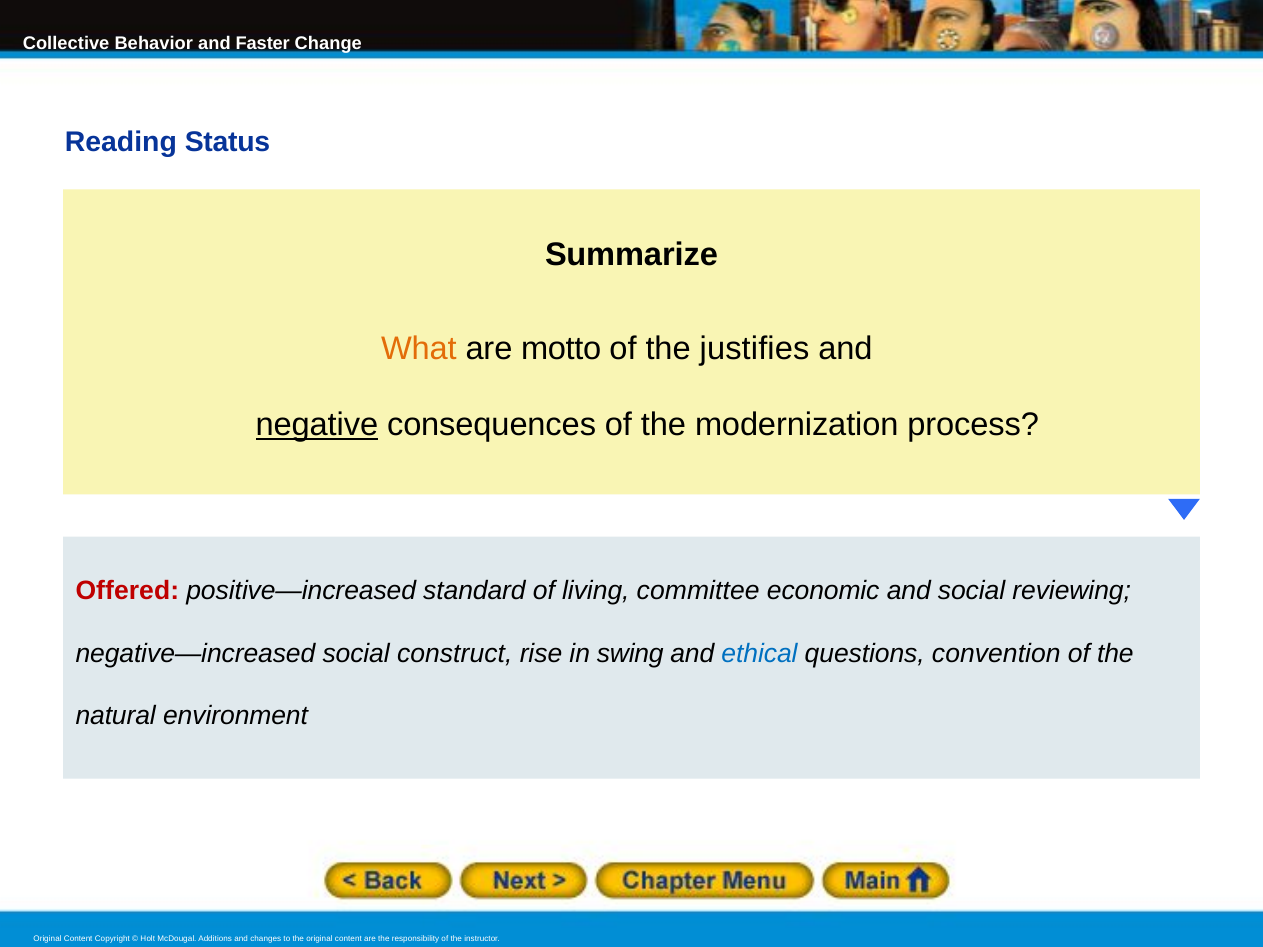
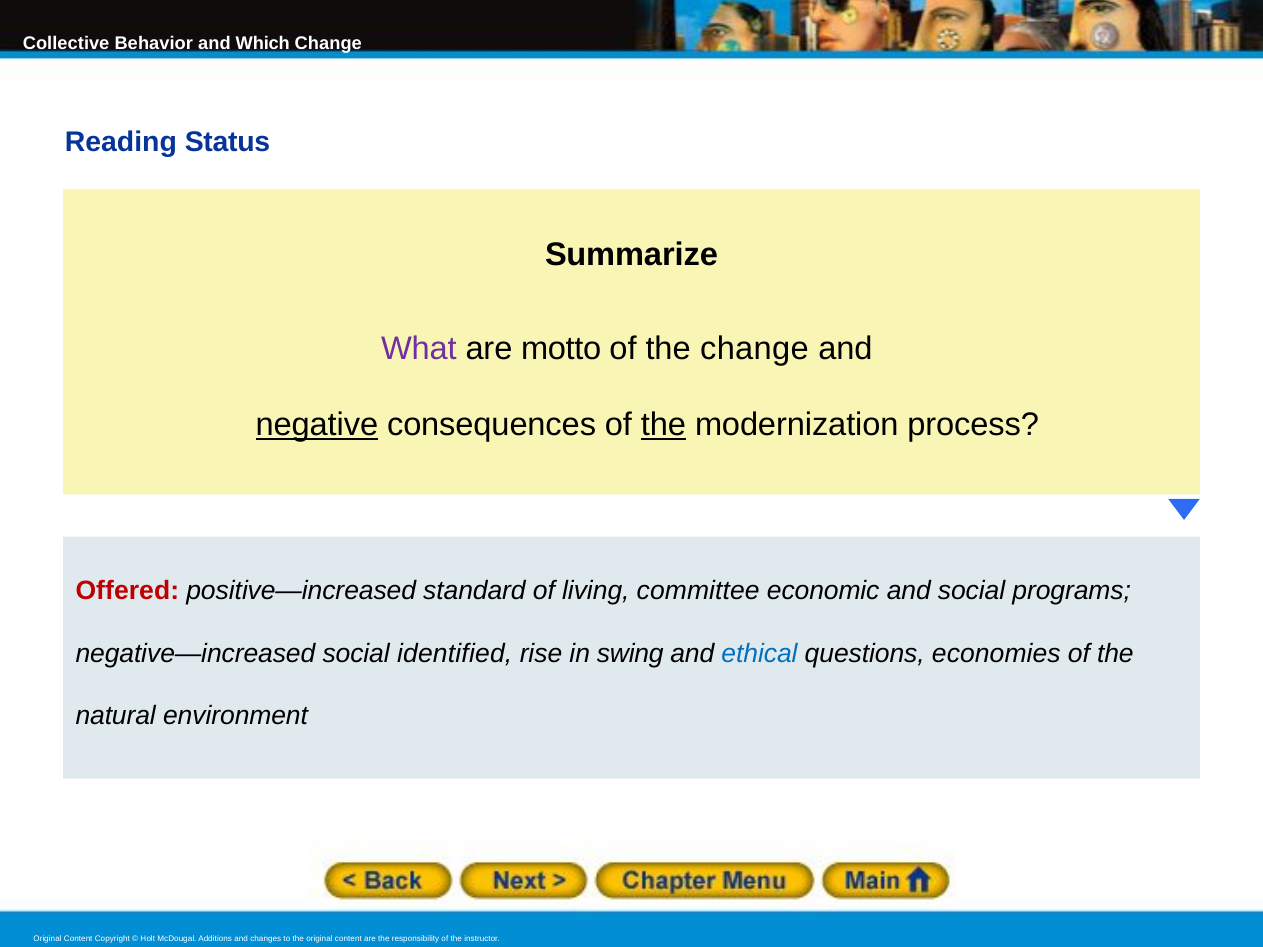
Faster: Faster -> Which
What colour: orange -> purple
the justifies: justifies -> change
the at (664, 425) underline: none -> present
reviewing: reviewing -> programs
construct: construct -> identified
convention: convention -> economies
